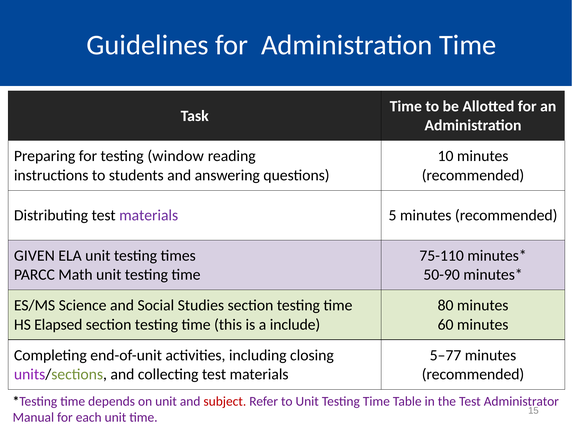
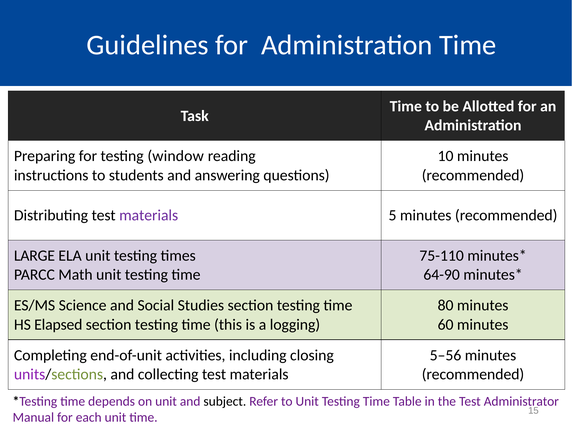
GIVEN: GIVEN -> LARGE
50-90: 50-90 -> 64-90
include: include -> logging
5–77: 5–77 -> 5–56
subject colour: red -> black
